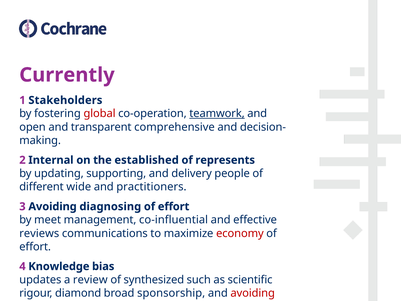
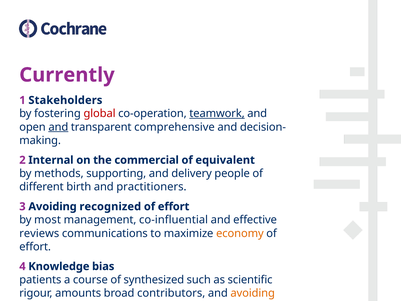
and at (58, 127) underline: none -> present
established: established -> commercial
represents: represents -> equivalent
updating: updating -> methods
wide: wide -> birth
diagnosing: diagnosing -> recognized
meet: meet -> most
economy colour: red -> orange
updates: updates -> patients
review: review -> course
diamond: diamond -> amounts
sponsorship: sponsorship -> contributors
avoiding at (253, 293) colour: red -> orange
